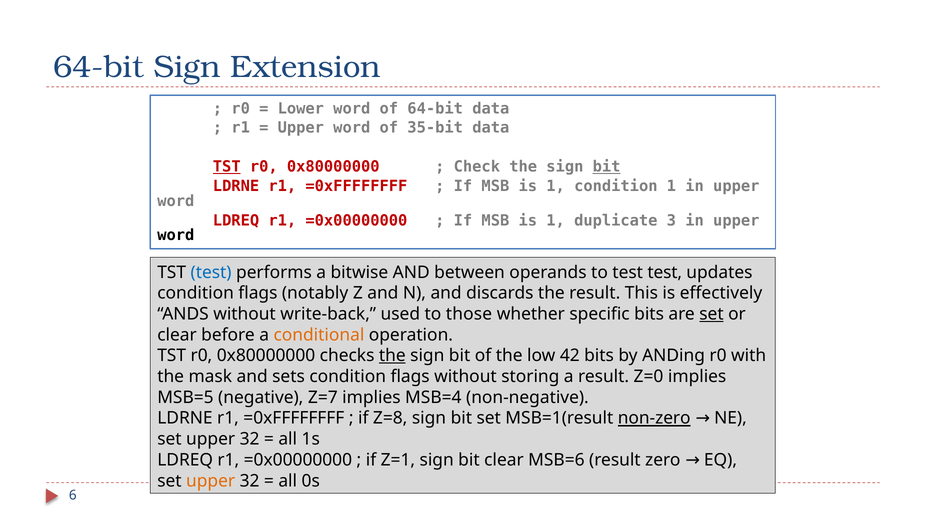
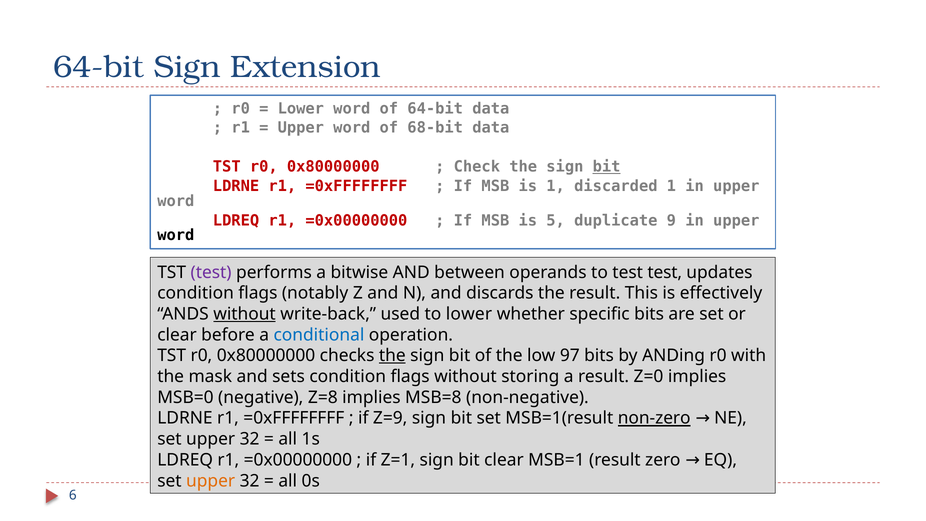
35-bit: 35-bit -> 68-bit
TST at (227, 167) underline: present -> none
1 condition: condition -> discarded
1 at (556, 220): 1 -> 5
3: 3 -> 9
test at (211, 272) colour: blue -> purple
without at (245, 314) underline: none -> present
to those: those -> lower
set at (711, 314) underline: present -> none
conditional colour: orange -> blue
42: 42 -> 97
MSB=5: MSB=5 -> MSB=0
Z=7: Z=7 -> Z=8
MSB=4: MSB=4 -> MSB=8
Z=8: Z=8 -> Z=9
MSB=6: MSB=6 -> MSB=1
